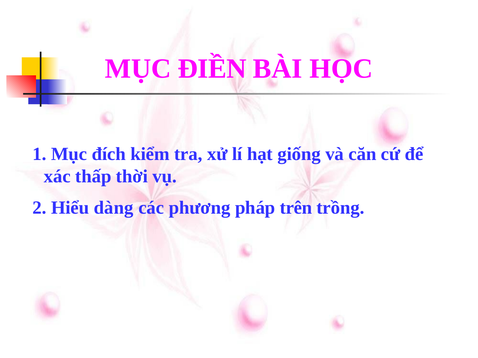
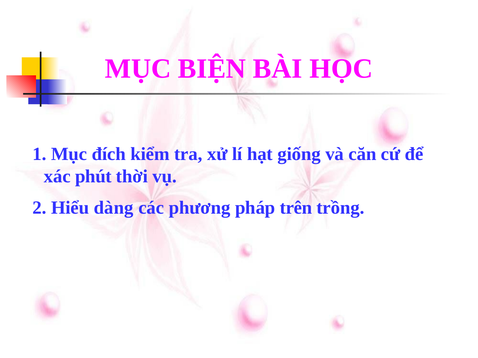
ĐIỀN: ĐIỀN -> BIỆN
thấp: thấp -> phút
